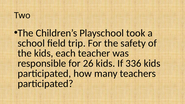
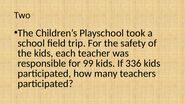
26: 26 -> 99
